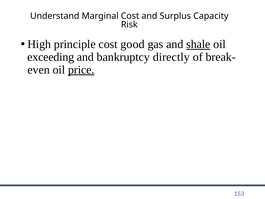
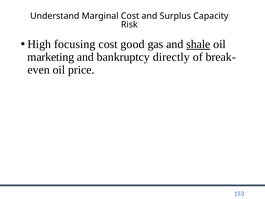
principle: principle -> focusing
exceeding: exceeding -> marketing
price underline: present -> none
